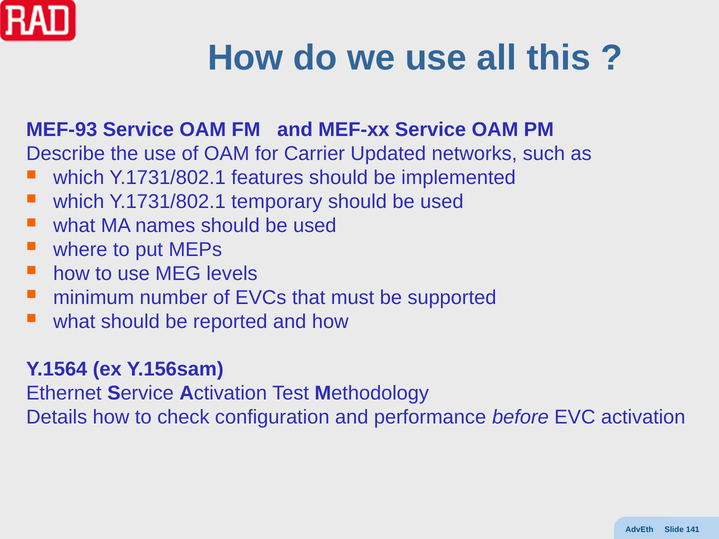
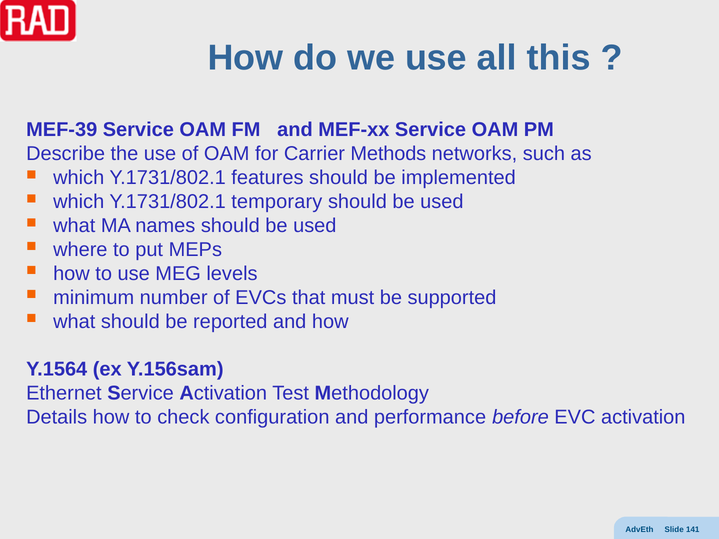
MEF-93: MEF-93 -> MEF-39
Updated: Updated -> Methods
